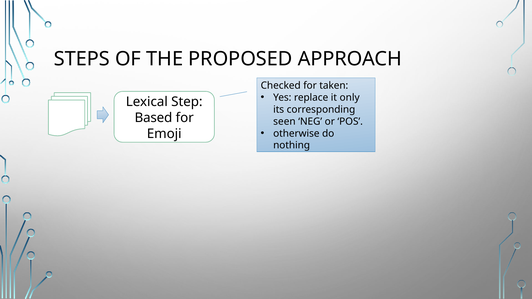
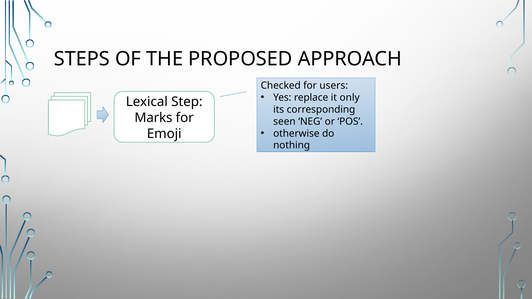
taken: taken -> users
Based: Based -> Marks
